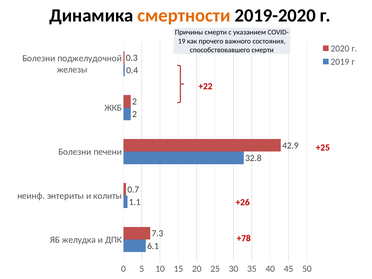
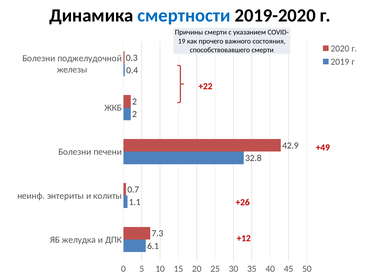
смертности colour: orange -> blue
+25: +25 -> +49
+78: +78 -> +12
